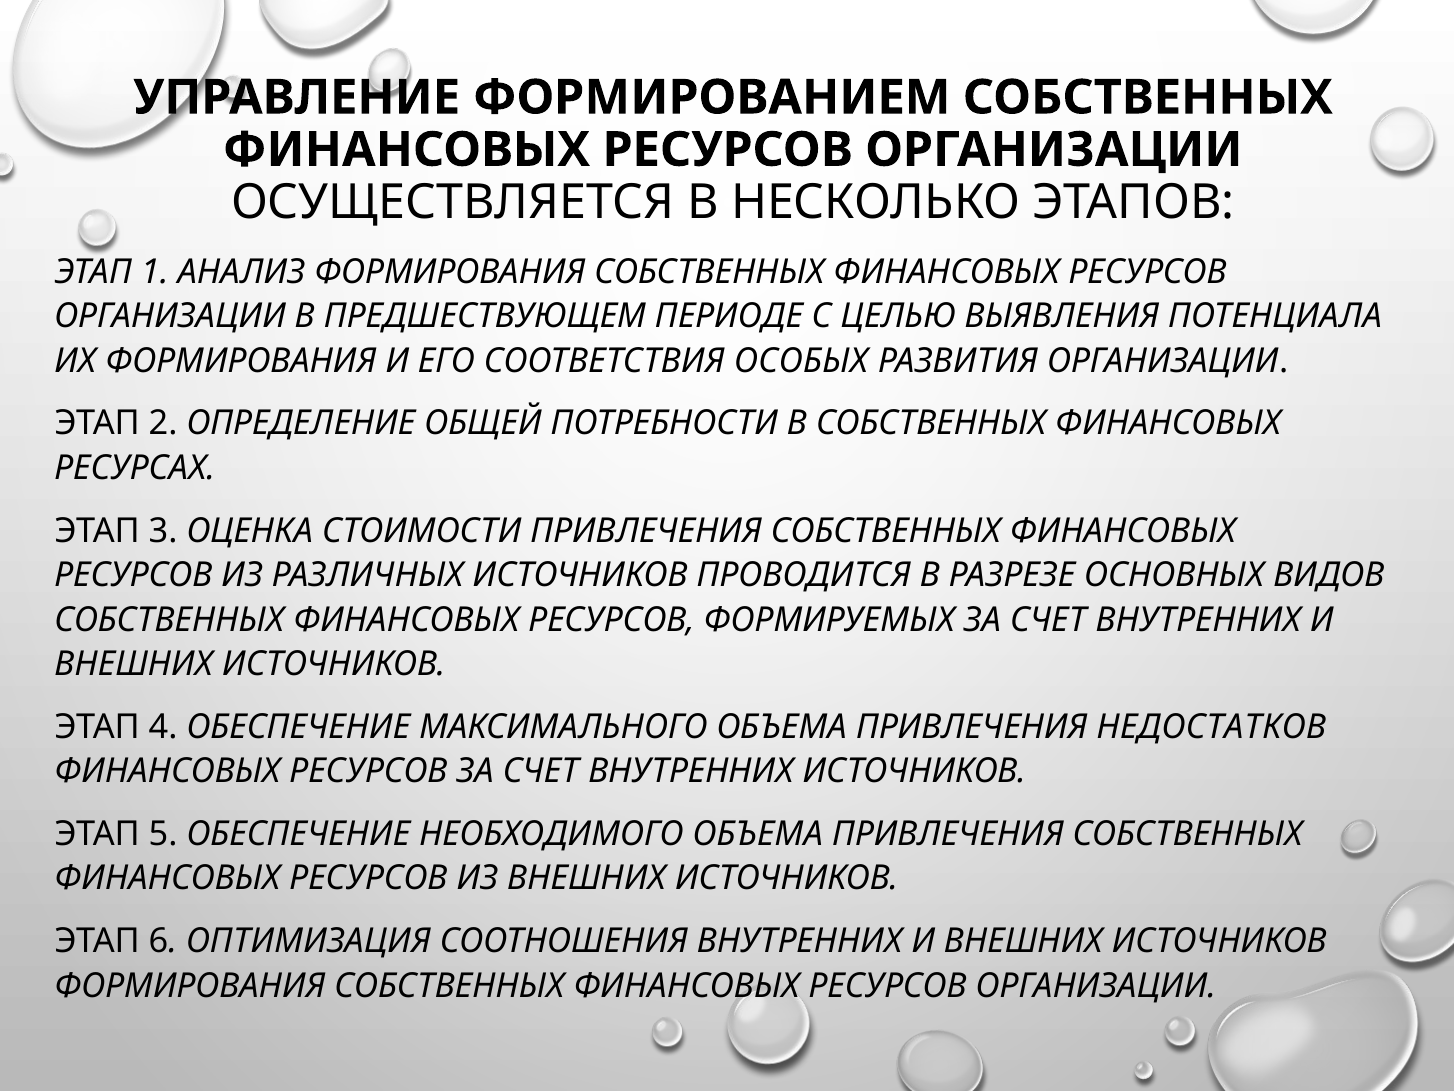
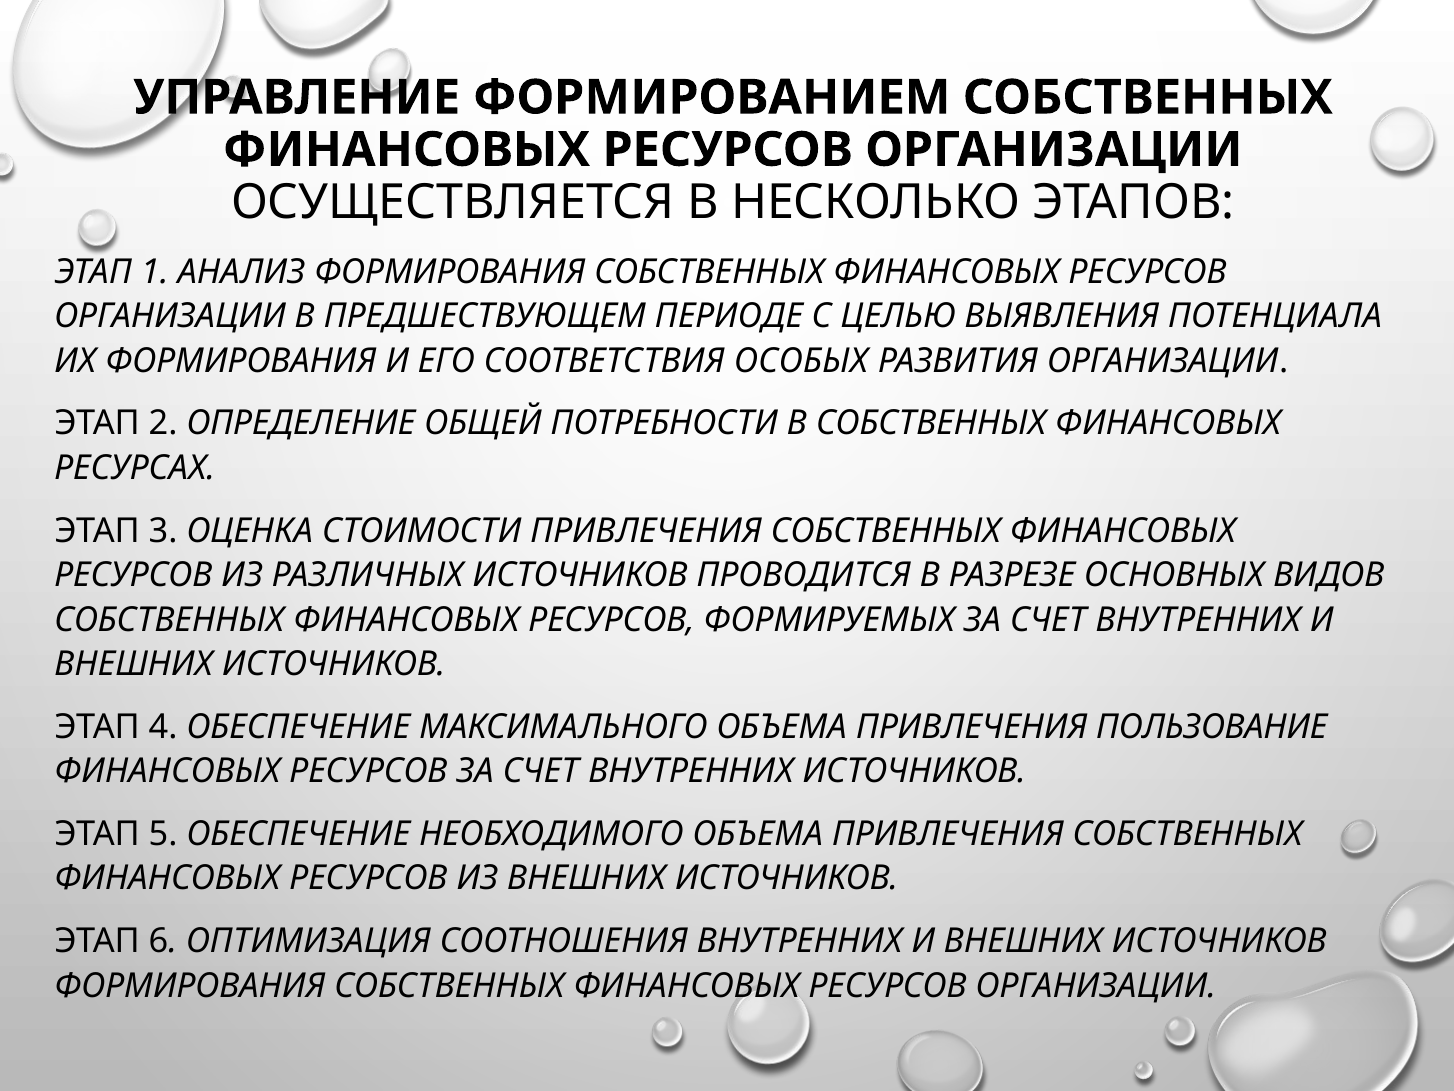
НЕДОСТАТКОВ: НЕДОСТАТКОВ -> ПОЛЬЗОВАНИЕ
